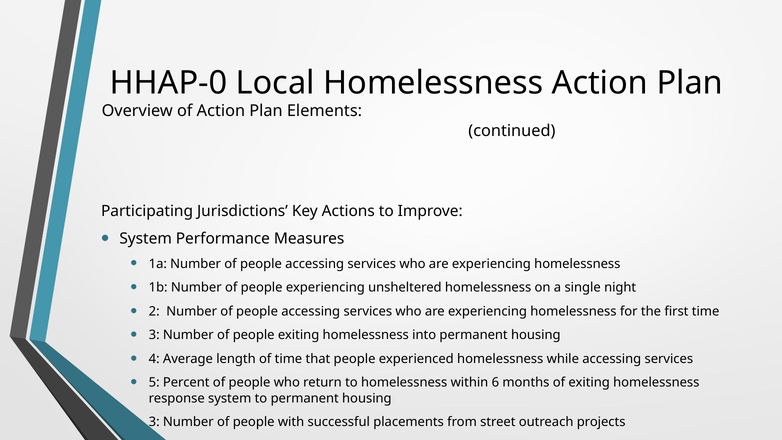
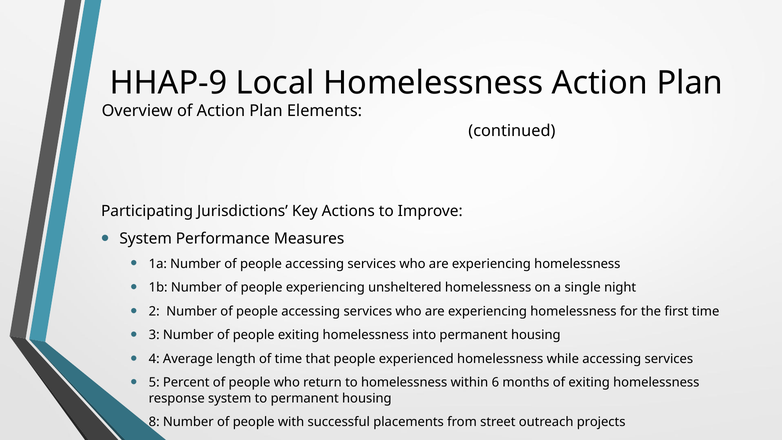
HHAP-0: HHAP-0 -> HHAP-9
3 at (154, 422): 3 -> 8
